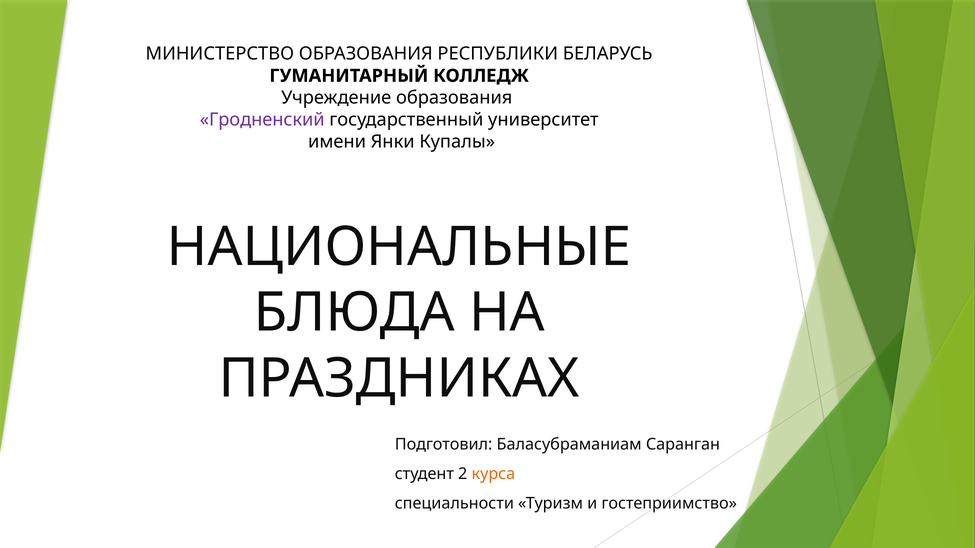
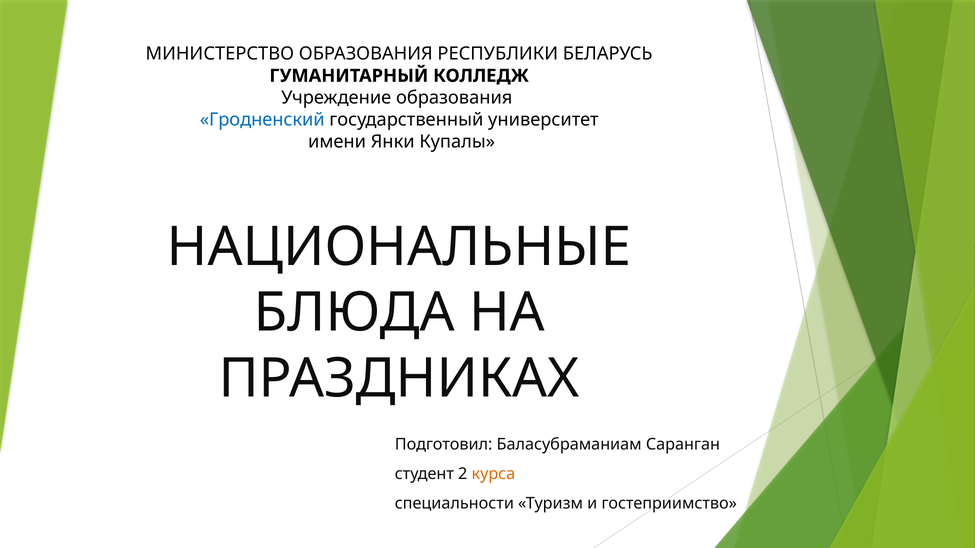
Гродненский colour: purple -> blue
